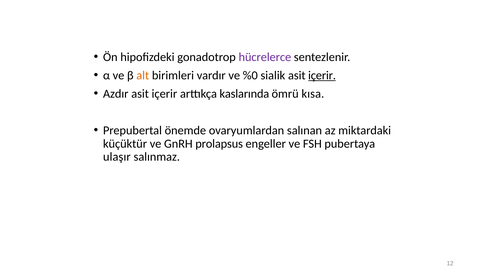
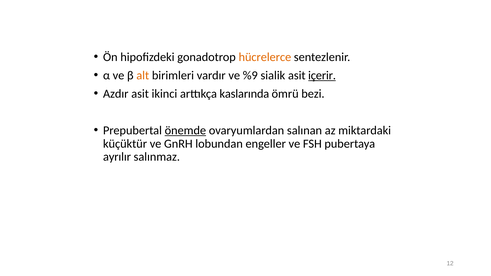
hücrelerce colour: purple -> orange
%0: %0 -> %9
içerir at (164, 94): içerir -> ikinci
kısa: kısa -> bezi
önemde underline: none -> present
prolapsus: prolapsus -> lobundan
ulaşır: ulaşır -> ayrılır
